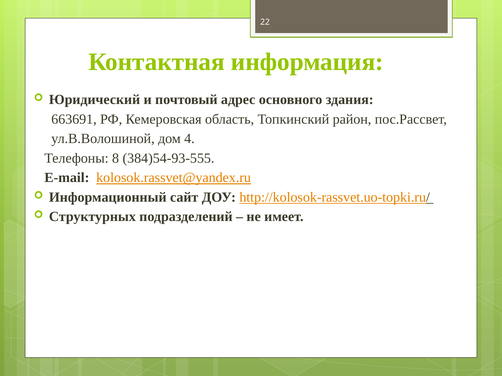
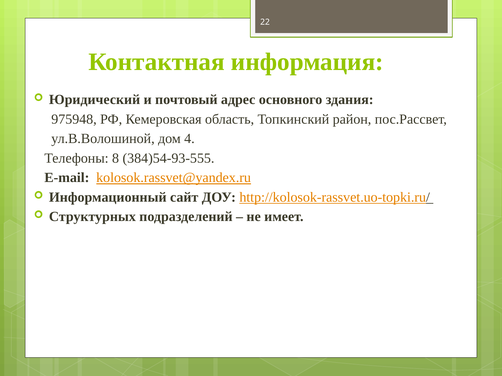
663691: 663691 -> 975948
